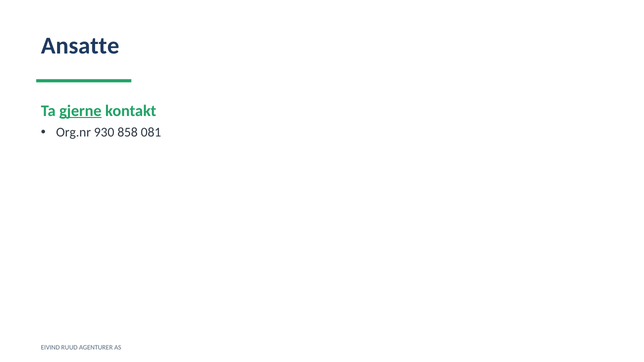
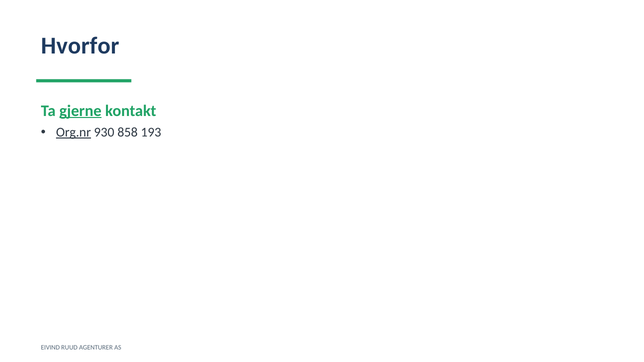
Ansatte: Ansatte -> Hvorfor
Org.nr underline: none -> present
081: 081 -> 193
